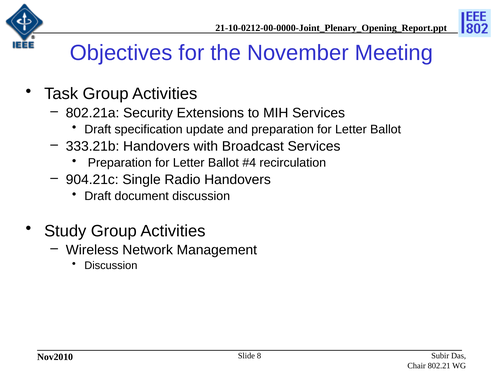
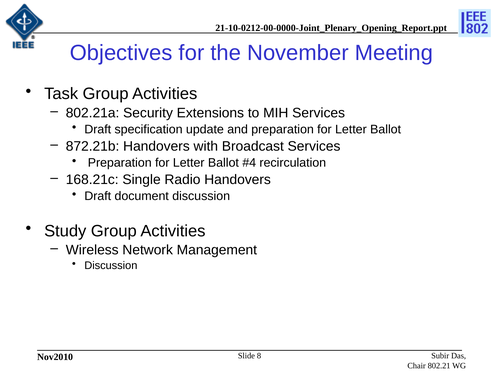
333.21b: 333.21b -> 872.21b
904.21c: 904.21c -> 168.21c
